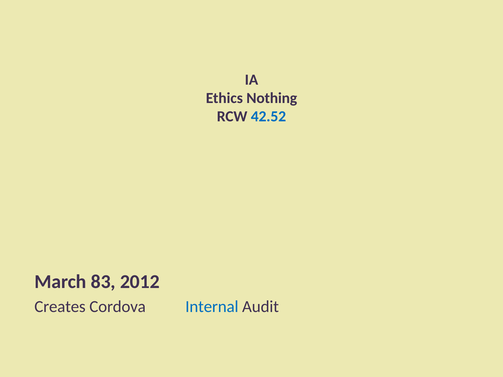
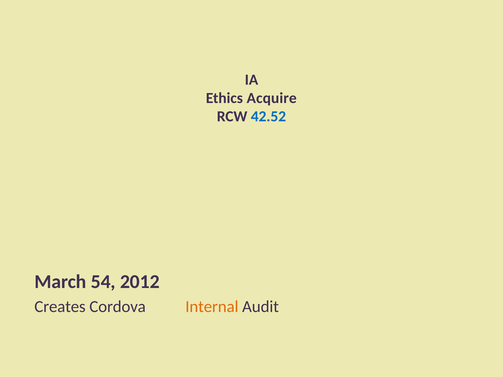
Nothing: Nothing -> Acquire
83: 83 -> 54
Internal colour: blue -> orange
